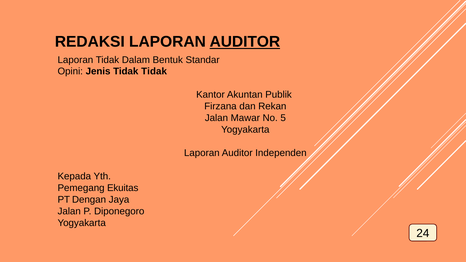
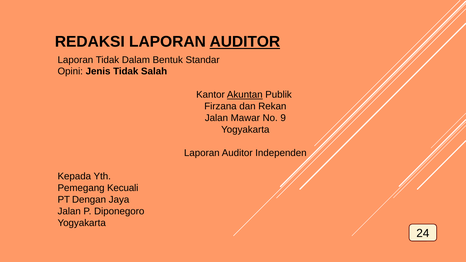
Tidak Tidak: Tidak -> Salah
Akuntan underline: none -> present
5: 5 -> 9
Ekuitas: Ekuitas -> Kecuali
